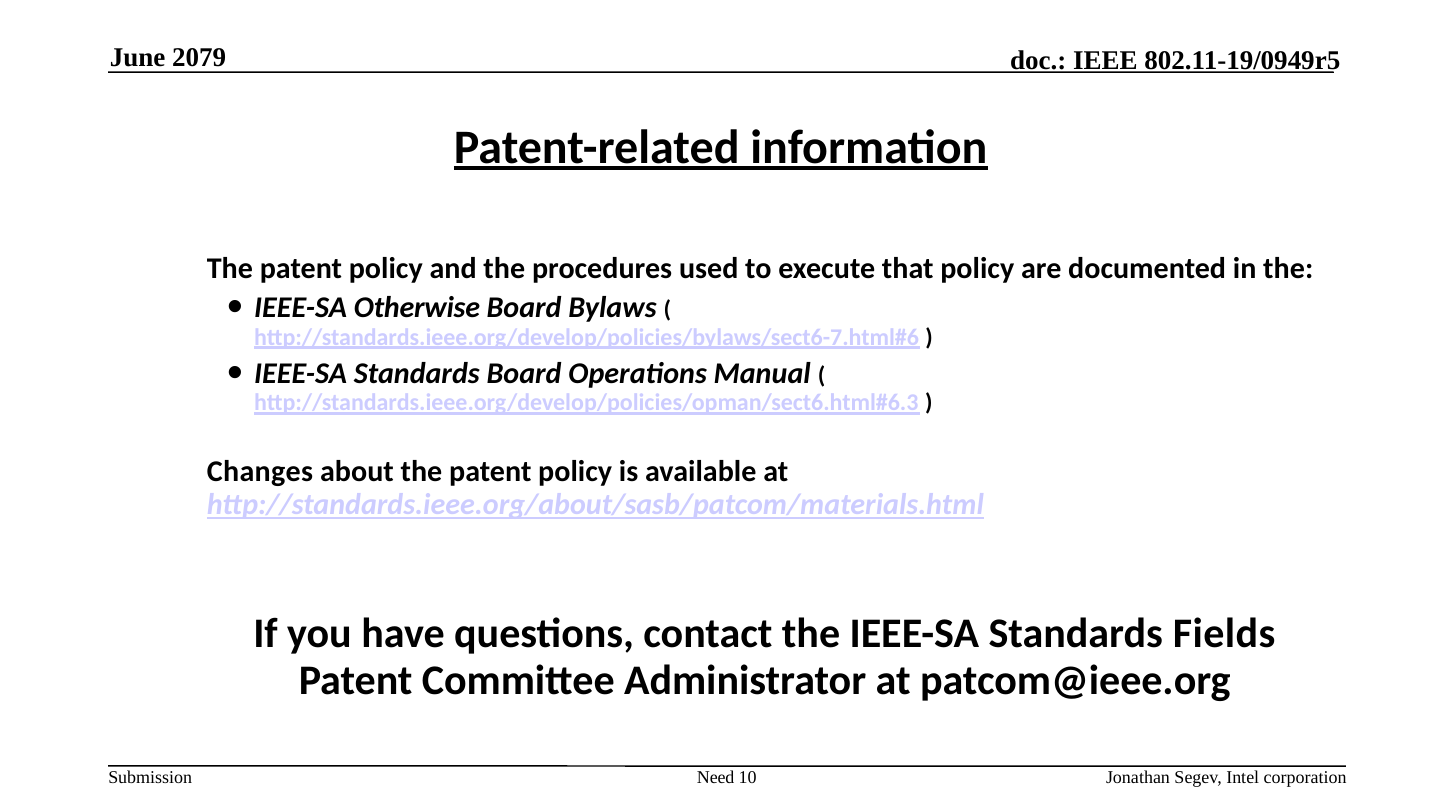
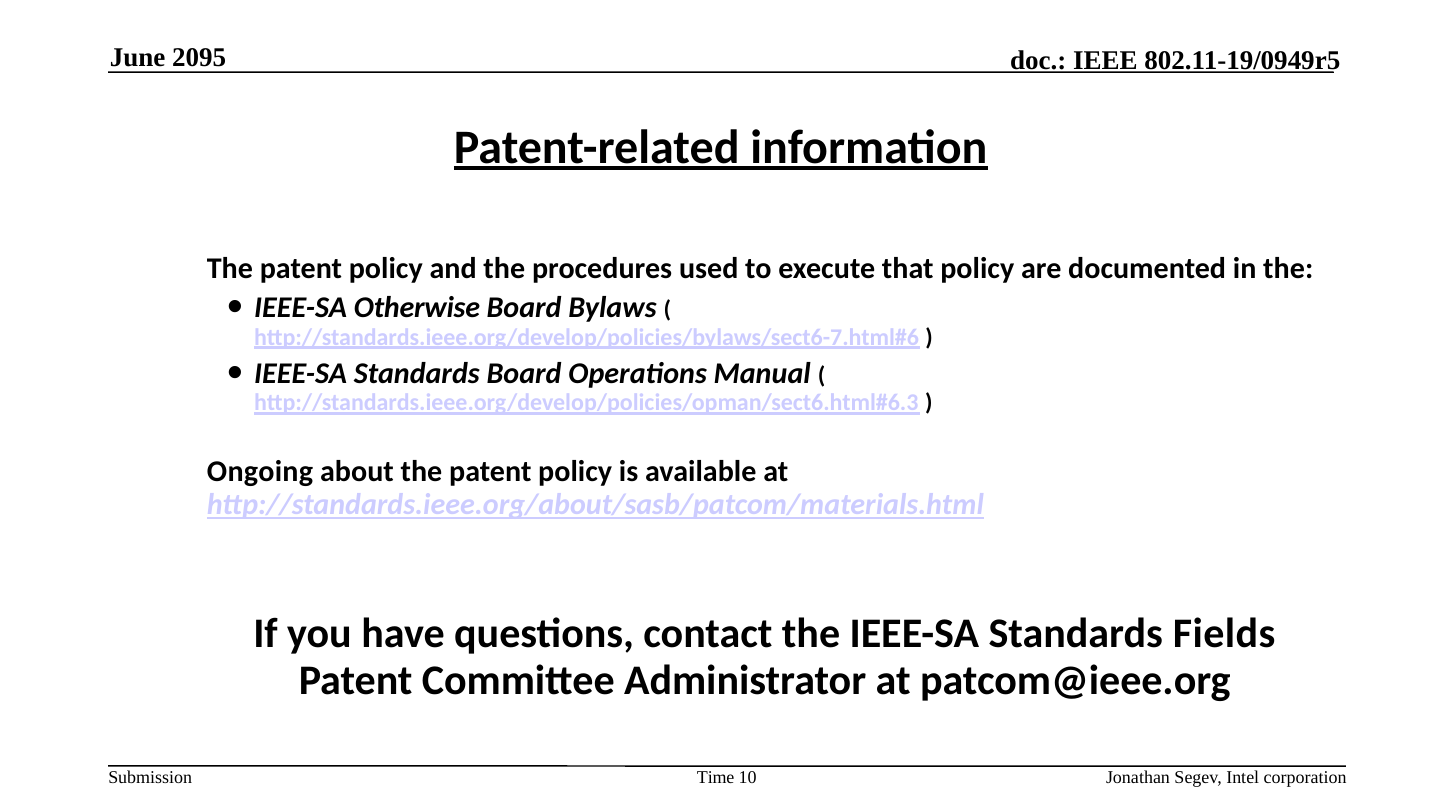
2079: 2079 -> 2095
Changes: Changes -> Ongoing
Need: Need -> Time
